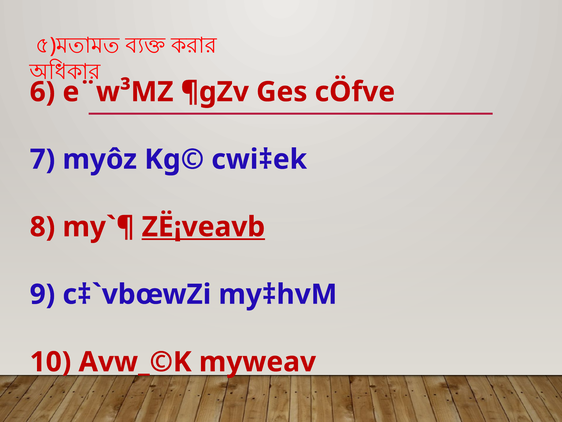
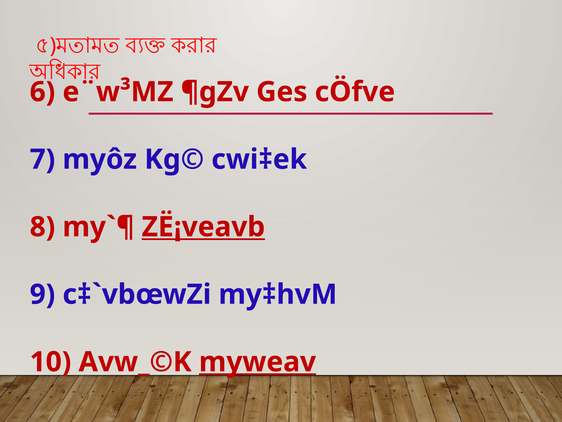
myweav underline: none -> present
